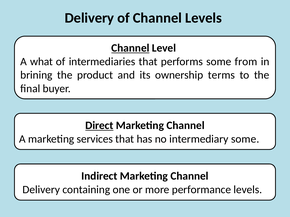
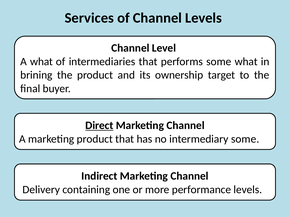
Delivery at (89, 18): Delivery -> Services
Channel at (130, 48) underline: present -> none
some from: from -> what
terms: terms -> target
marketing services: services -> product
